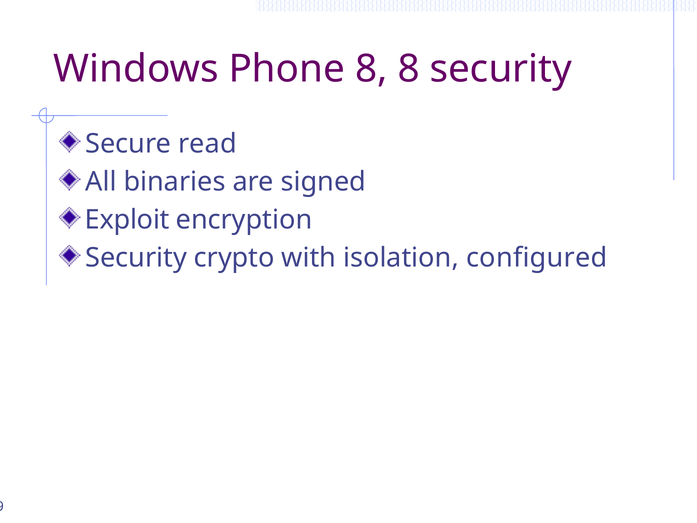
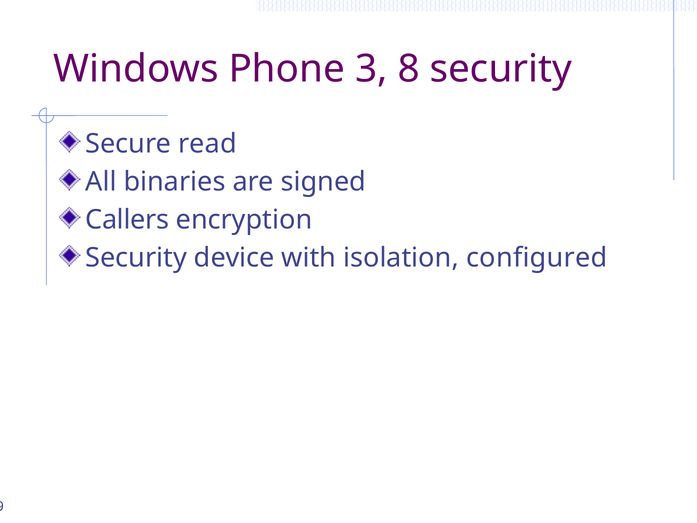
Phone 8: 8 -> 3
Exploit: Exploit -> Callers
crypto: crypto -> device
